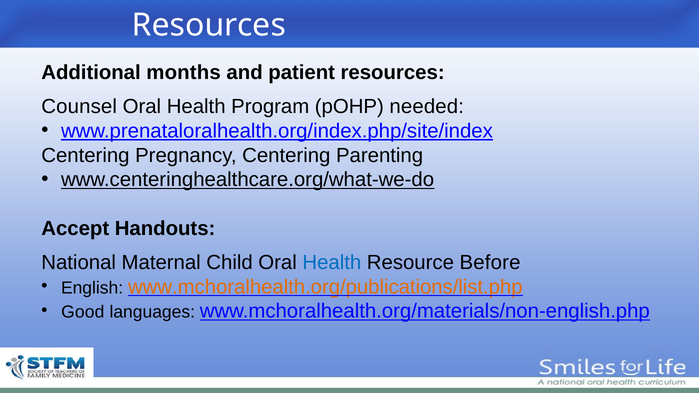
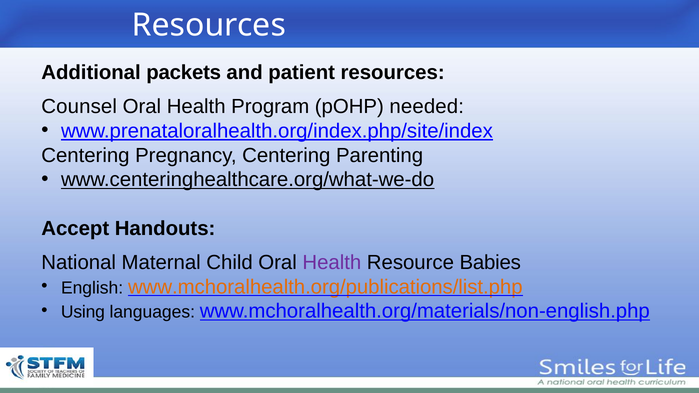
months: months -> packets
Health at (332, 262) colour: blue -> purple
Before: Before -> Babies
Good: Good -> Using
